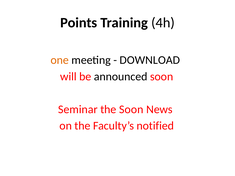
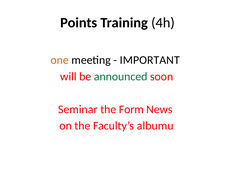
DOWNLOAD: DOWNLOAD -> IMPORTANT
announced colour: black -> green
the Soon: Soon -> Form
notified: notified -> albumu
